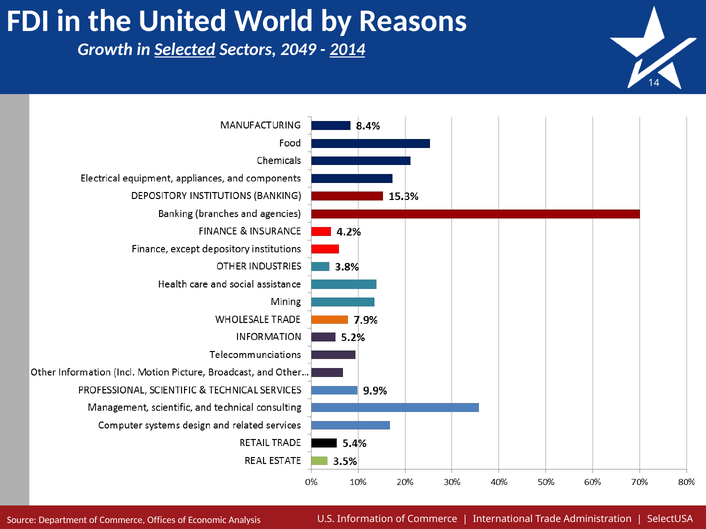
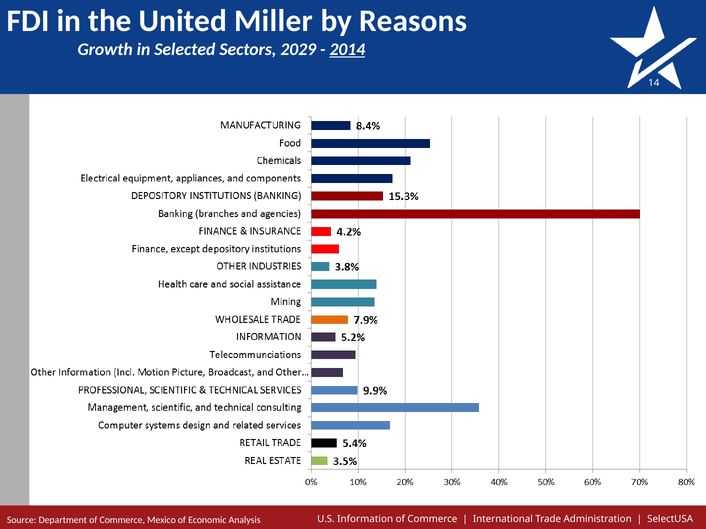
World: World -> Miller
Selected underline: present -> none
2049: 2049 -> 2029
Offices: Offices -> Mexico
